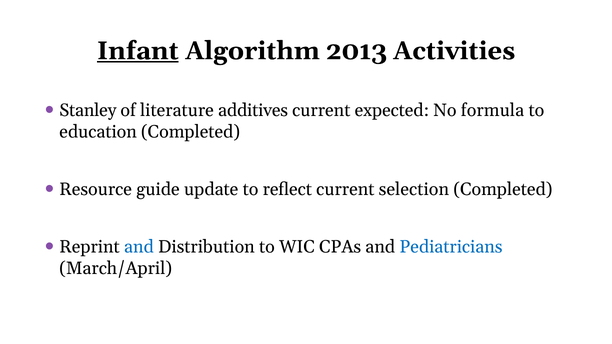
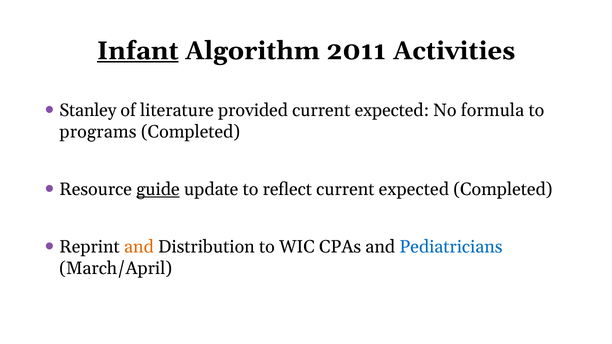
2013: 2013 -> 2011
additives: additives -> provided
education: education -> programs
guide underline: none -> present
reflect current selection: selection -> expected
and at (139, 247) colour: blue -> orange
